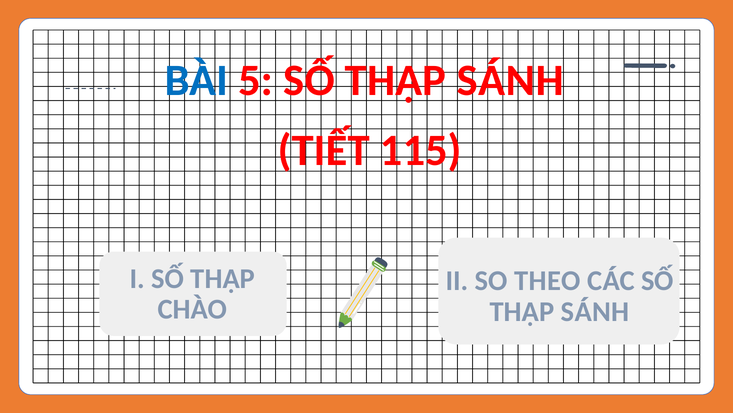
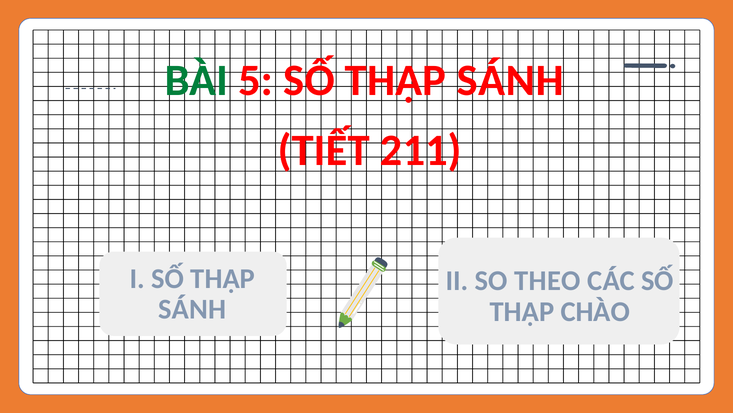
BÀI colour: blue -> green
115: 115 -> 211
CHÀO at (192, 309): CHÀO -> SÁNH
SÁNH at (595, 311): SÁNH -> CHÀO
